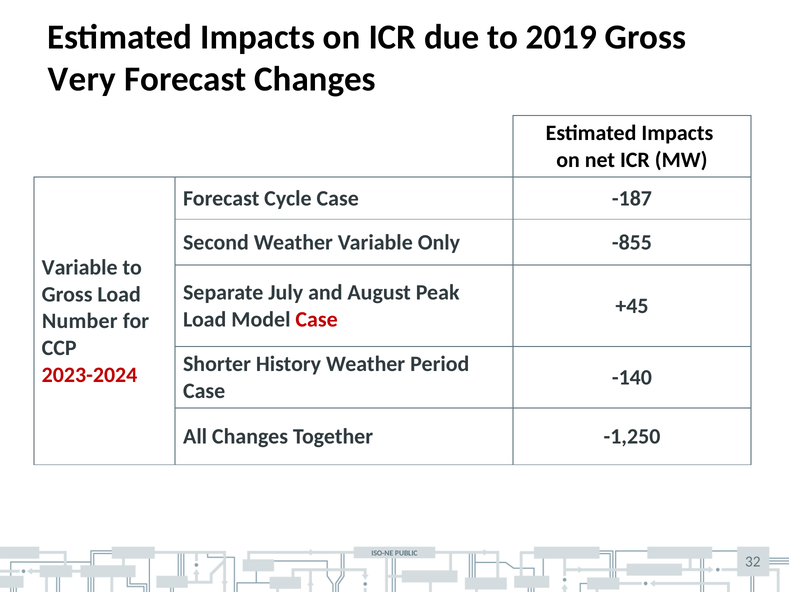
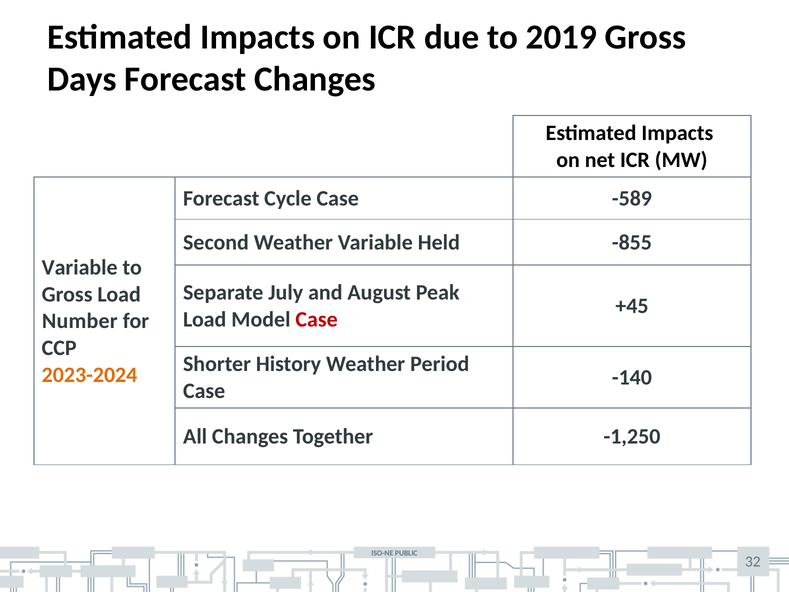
Very: Very -> Days
-187: -187 -> -589
Only: Only -> Held
2023-2024 colour: red -> orange
